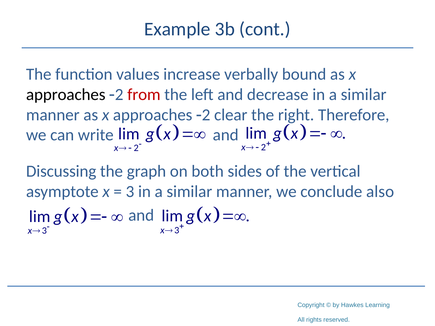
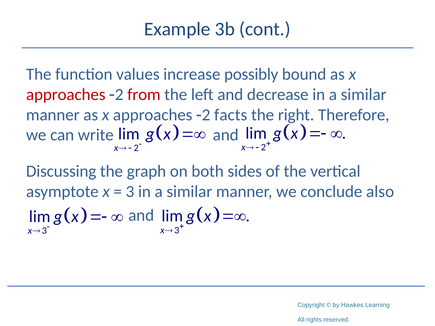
verbally: verbally -> possibly
approaches at (66, 95) colour: black -> red
clear: clear -> facts
